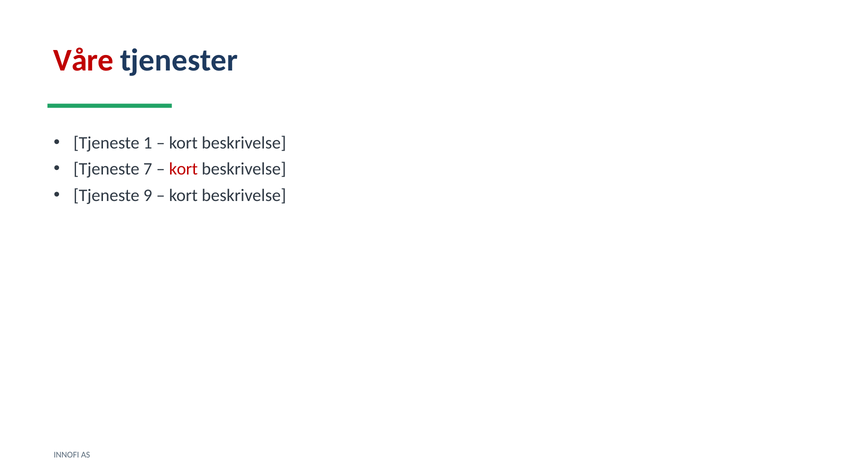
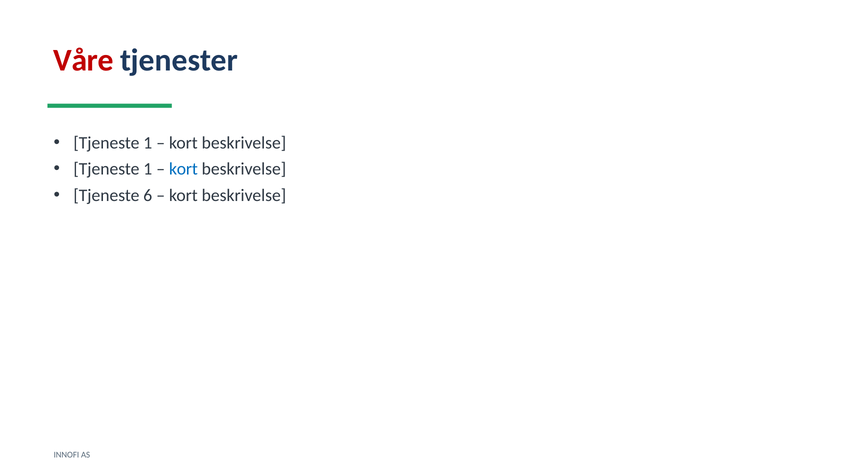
7 at (148, 169): 7 -> 1
kort at (183, 169) colour: red -> blue
9: 9 -> 6
